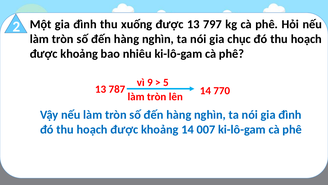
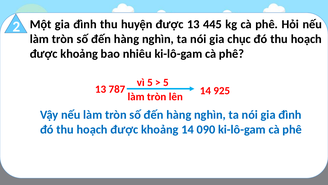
xuống: xuống -> huyện
797: 797 -> 445
vì 9: 9 -> 5
770: 770 -> 925
007: 007 -> 090
